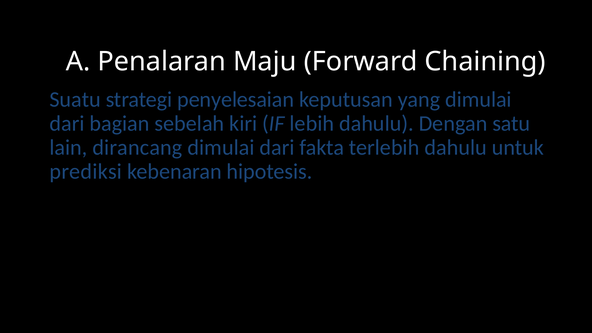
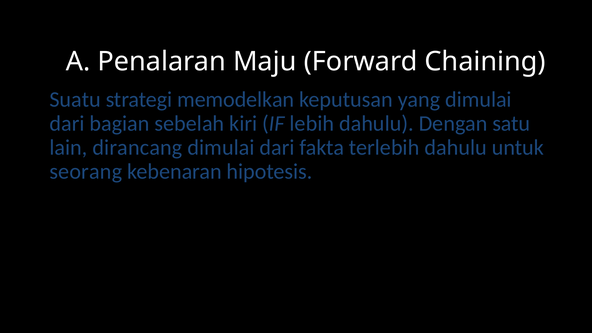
penyelesaian: penyelesaian -> memodelkan
prediksi: prediksi -> seorang
